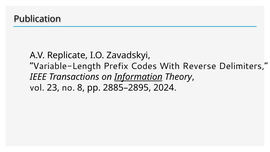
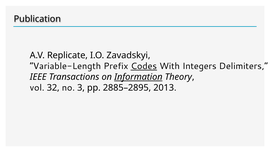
Codes underline: none -> present
Reverse: Reverse -> Integers
23: 23 -> 32
8: 8 -> 3
2024: 2024 -> 2013
